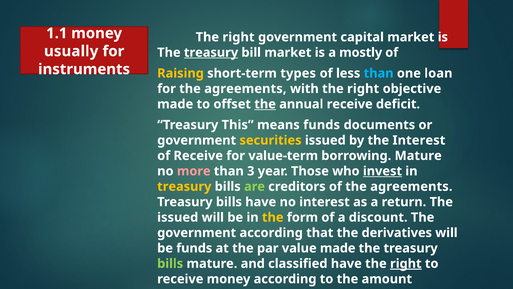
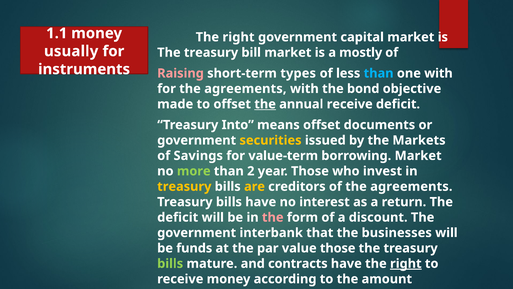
treasury at (211, 52) underline: present -> none
Raising colour: yellow -> pink
one loan: loan -> with
with the right: right -> bond
This: This -> Into
means funds: funds -> offset
the Interest: Interest -> Markets
of Receive: Receive -> Savings
borrowing Mature: Mature -> Market
more colour: pink -> light green
3: 3 -> 2
invest underline: present -> none
are colour: light green -> yellow
issued at (178, 217): issued -> deficit
the at (273, 217) colour: yellow -> pink
government according: according -> interbank
derivatives: derivatives -> businesses
value made: made -> those
classified: classified -> contracts
